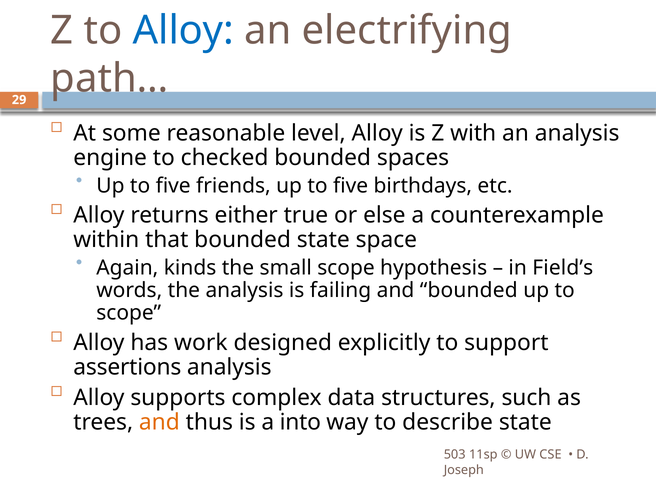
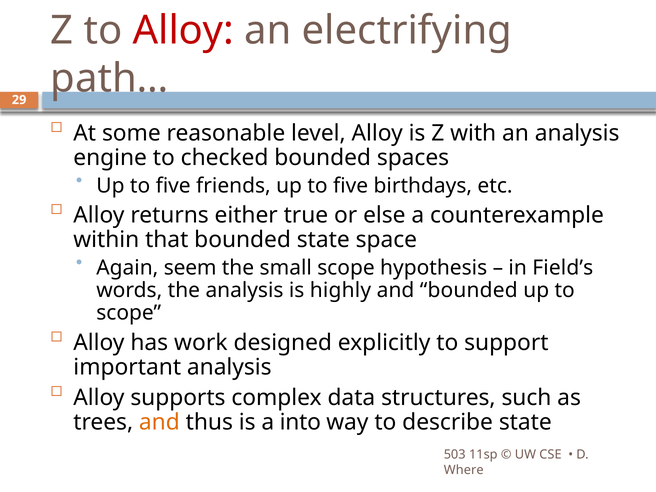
Alloy at (183, 31) colour: blue -> red
kinds: kinds -> seem
failing: failing -> highly
assertions: assertions -> important
Joseph: Joseph -> Where
